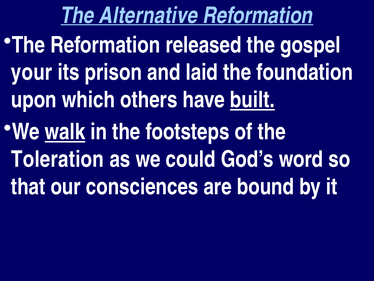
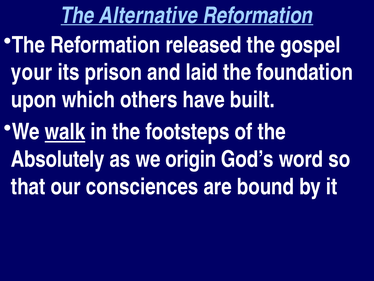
built underline: present -> none
Toleration: Toleration -> Absolutely
could: could -> origin
